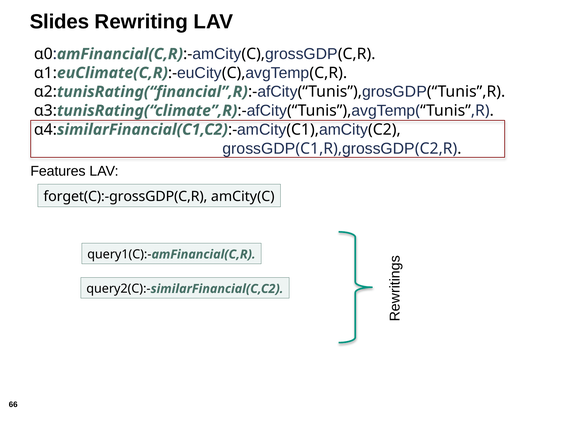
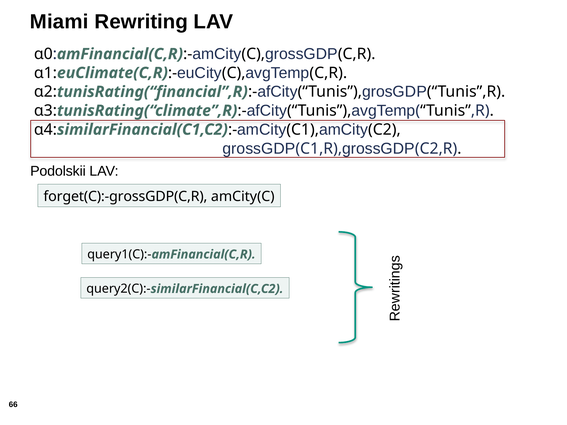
Slides: Slides -> Miami
Features: Features -> Podolskii
